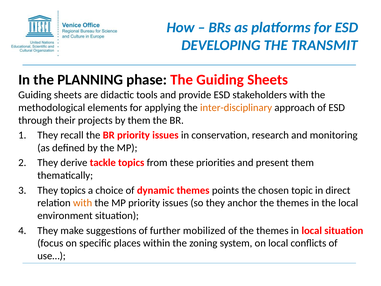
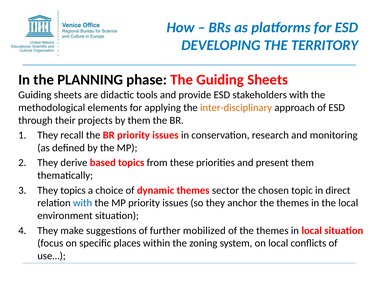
TRANSMIT: TRANSMIT -> TERRITORY
tackle: tackle -> based
points: points -> sector
with at (83, 203) colour: orange -> blue
